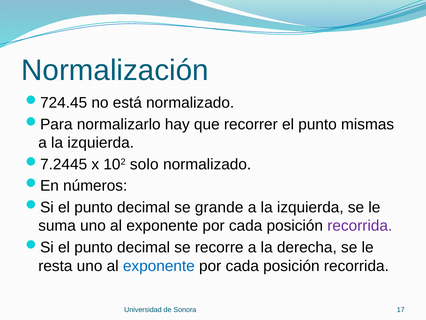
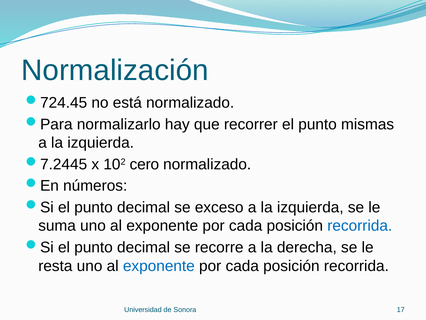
solo: solo -> cero
grande: grande -> exceso
recorrida at (360, 226) colour: purple -> blue
